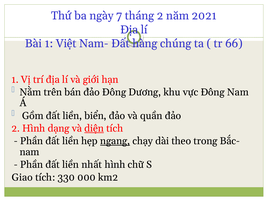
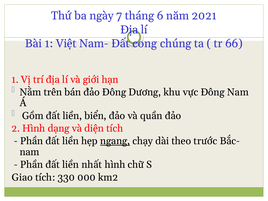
tháng 2: 2 -> 6
hàng: hàng -> cong
diện underline: present -> none
trong: trong -> trước
